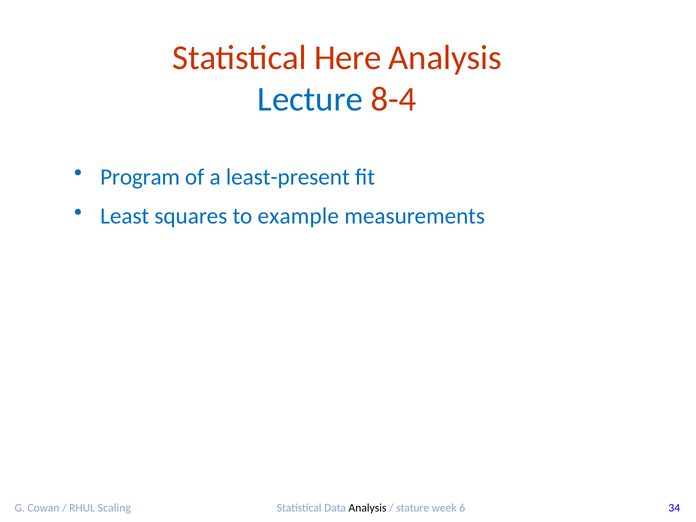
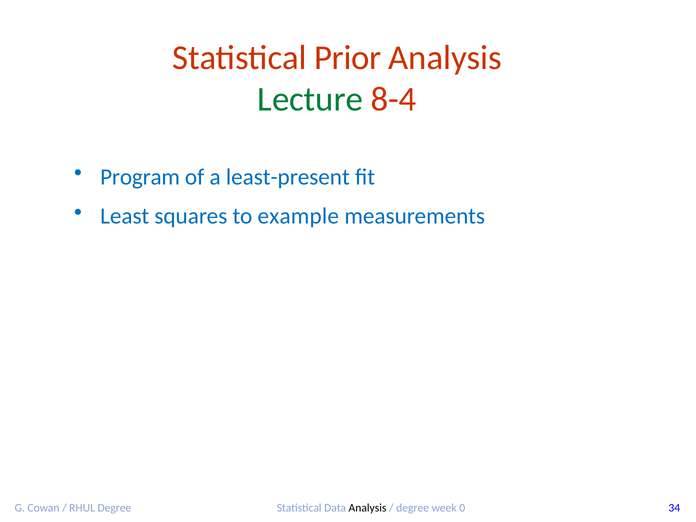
Here: Here -> Prior
Lecture colour: blue -> green
RHUL Scaling: Scaling -> Degree
stature at (413, 508): stature -> degree
6: 6 -> 0
